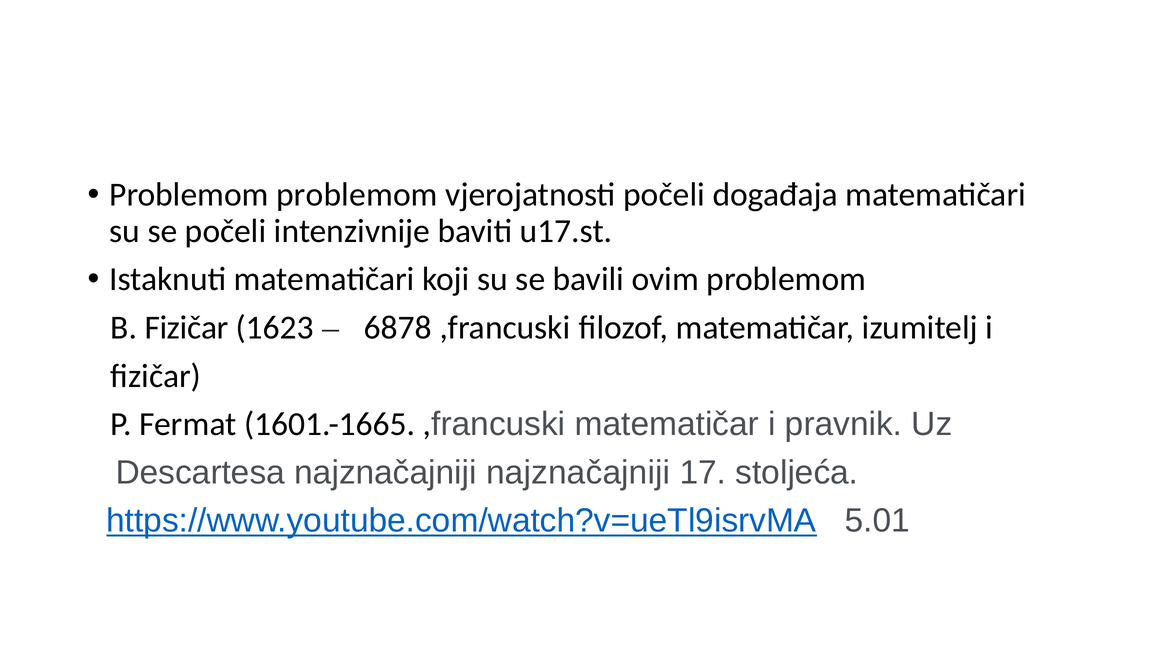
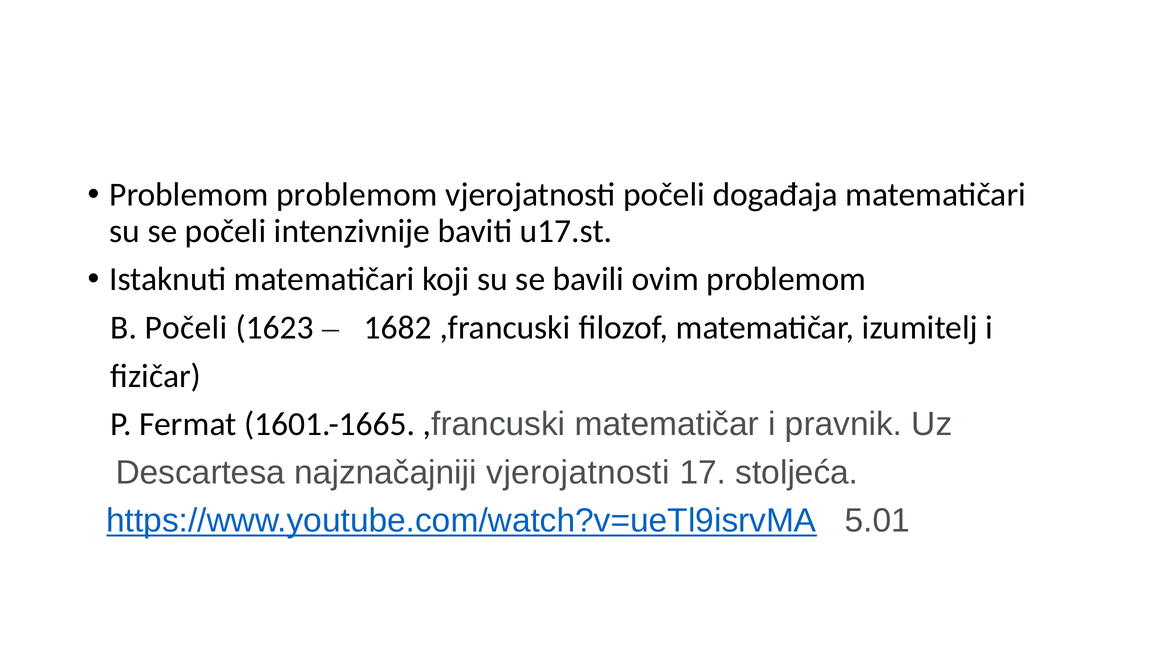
B Fizičar: Fizičar -> Počeli
6878: 6878 -> 1682
najznačajniji najznačajniji: najznačajniji -> vjerojatnosti
